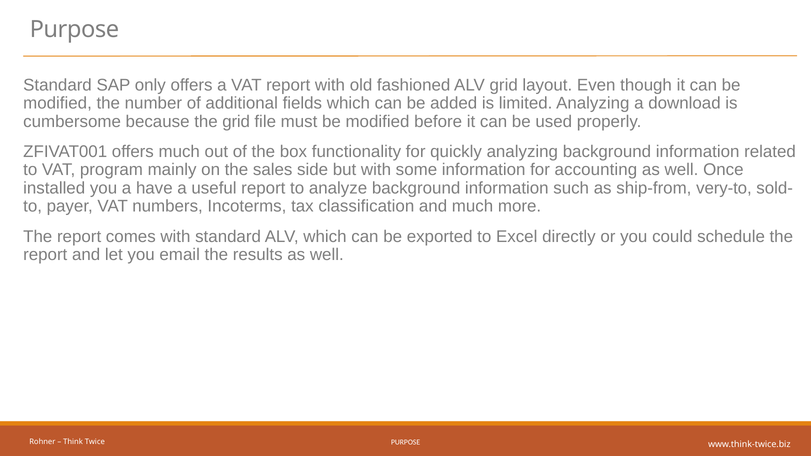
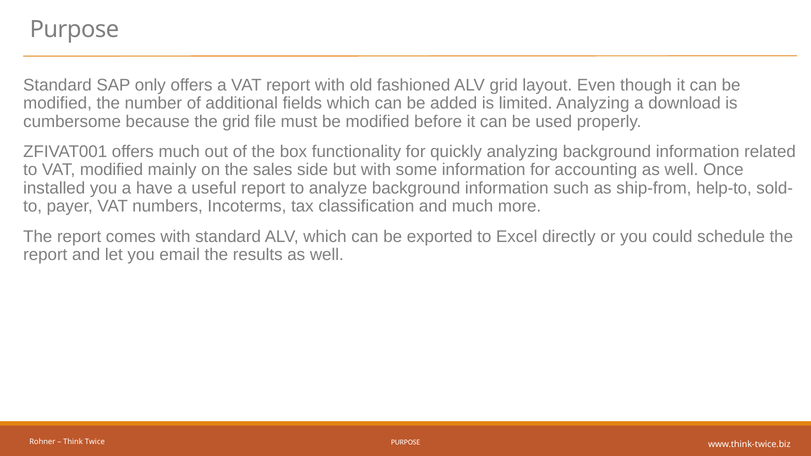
VAT program: program -> modified
very-to: very-to -> help-to
